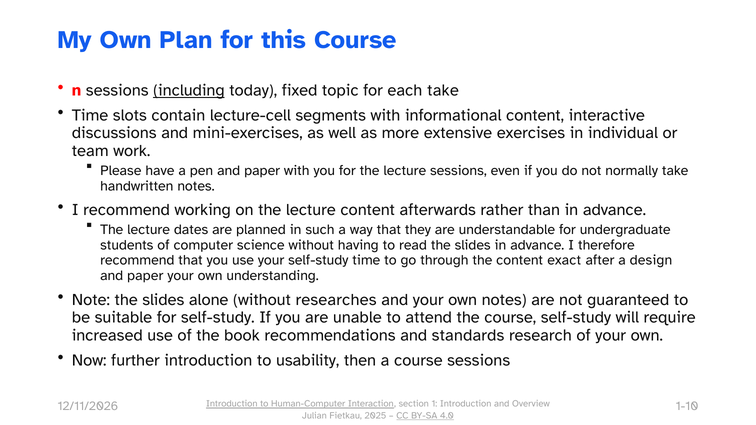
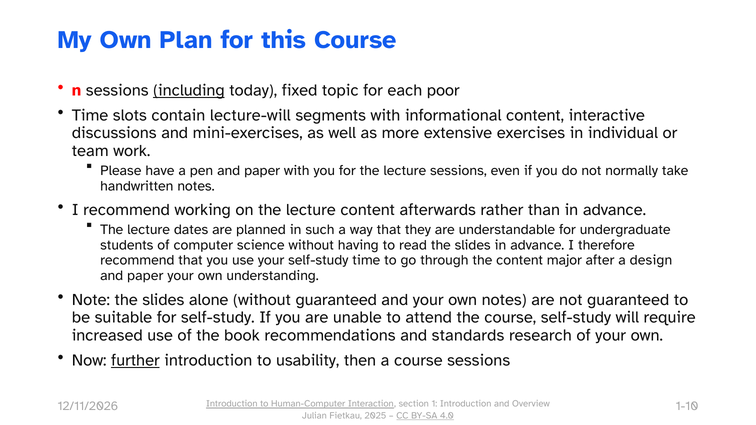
each take: take -> poor
lecture-cell: lecture-cell -> lecture-will
exact: exact -> major
without researches: researches -> guaranteed
further underline: none -> present
